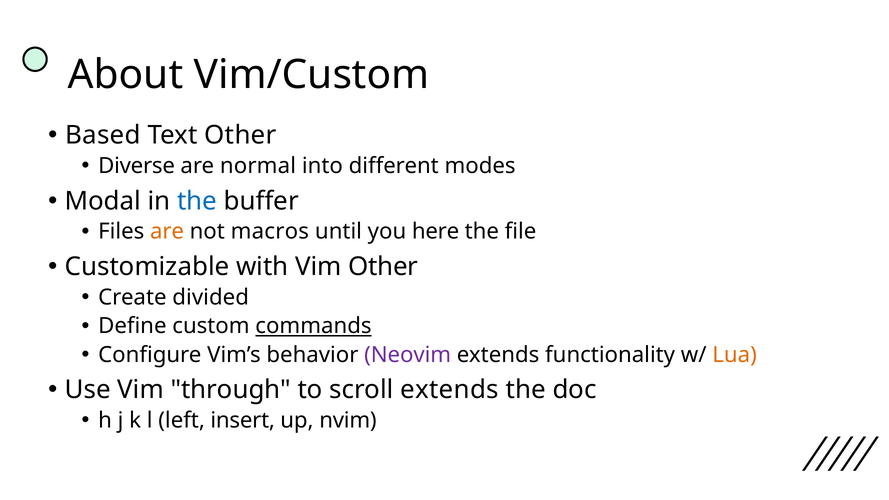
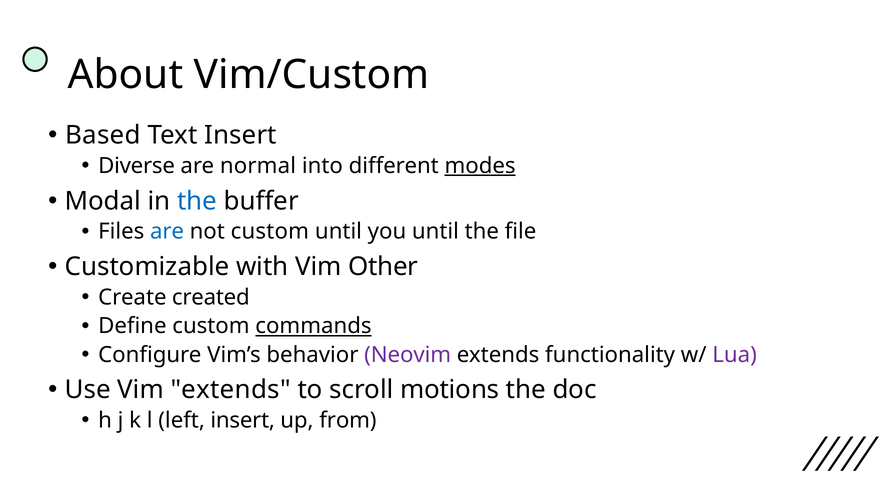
Text Other: Other -> Insert
modes underline: none -> present
are at (167, 232) colour: orange -> blue
not macros: macros -> custom
you here: here -> until
divided: divided -> created
Lua colour: orange -> purple
Vim through: through -> extends
scroll extends: extends -> motions
nvim: nvim -> from
